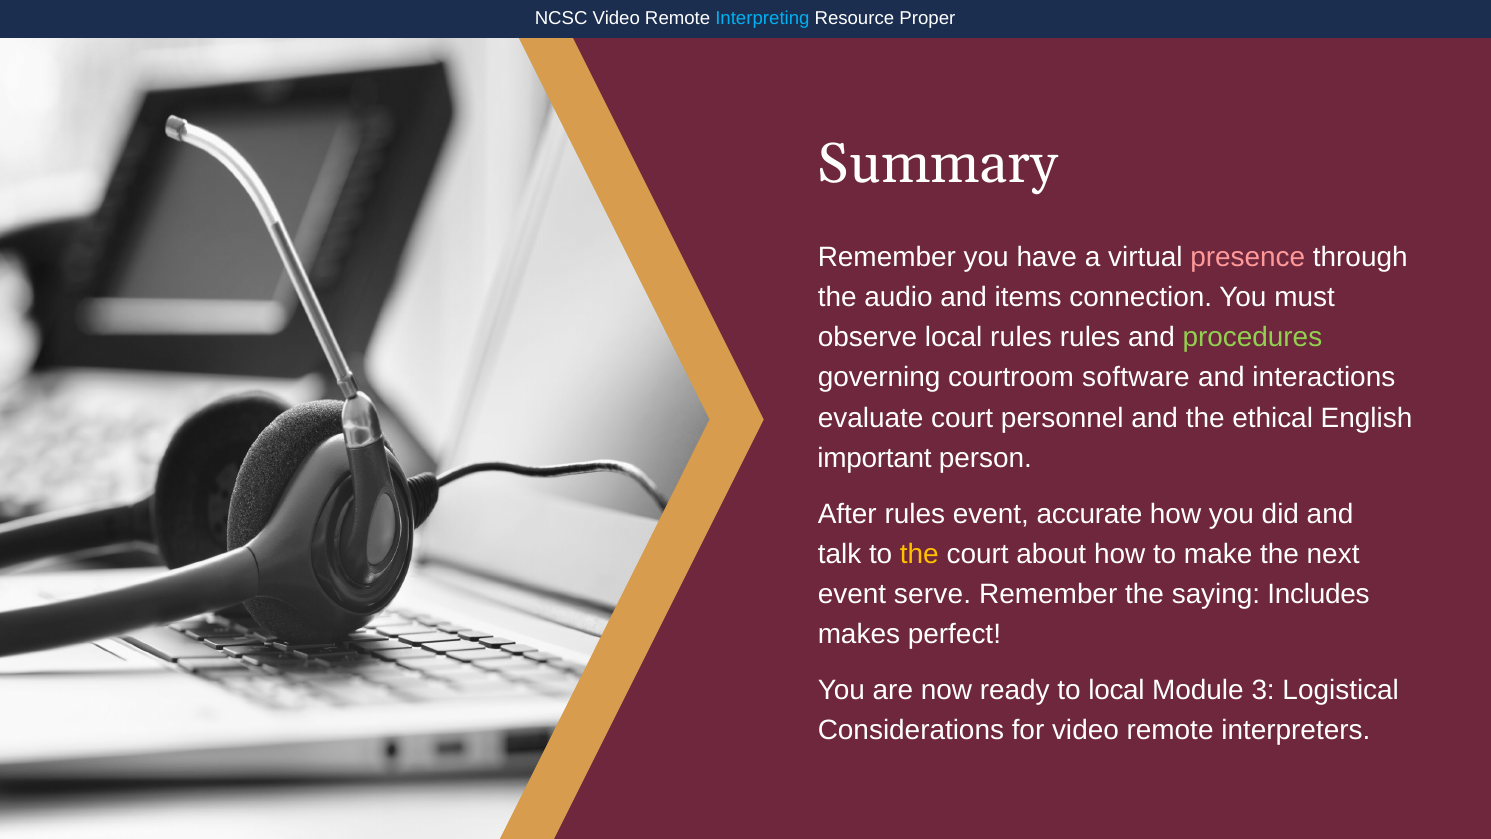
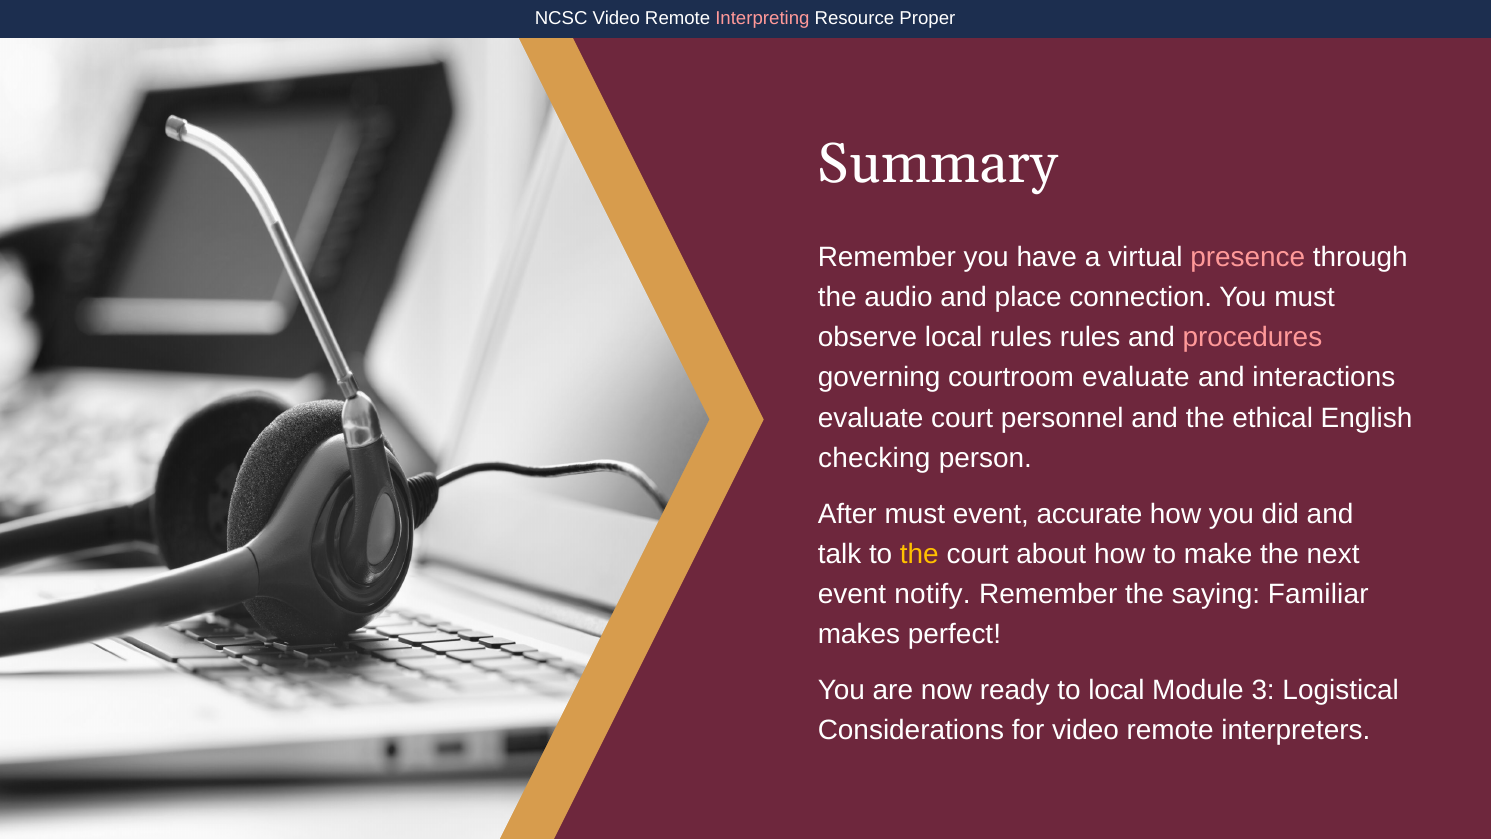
Interpreting colour: light blue -> pink
items: items -> place
procedures colour: light green -> pink
courtroom software: software -> evaluate
important: important -> checking
After rules: rules -> must
serve: serve -> notify
Includes: Includes -> Familiar
